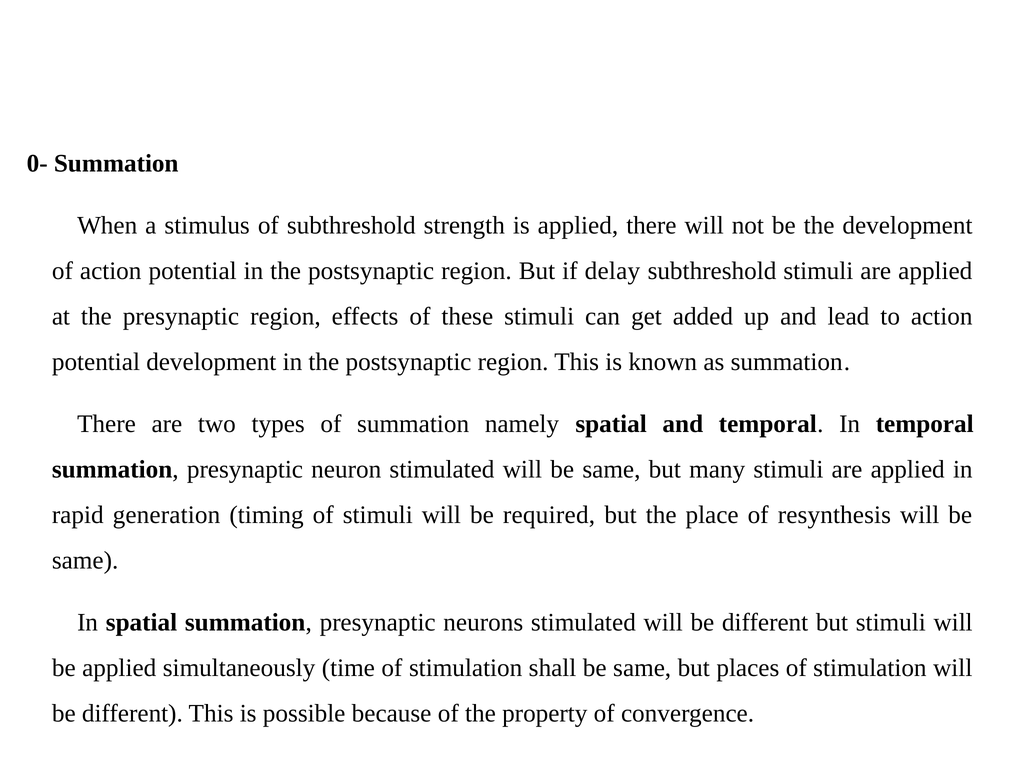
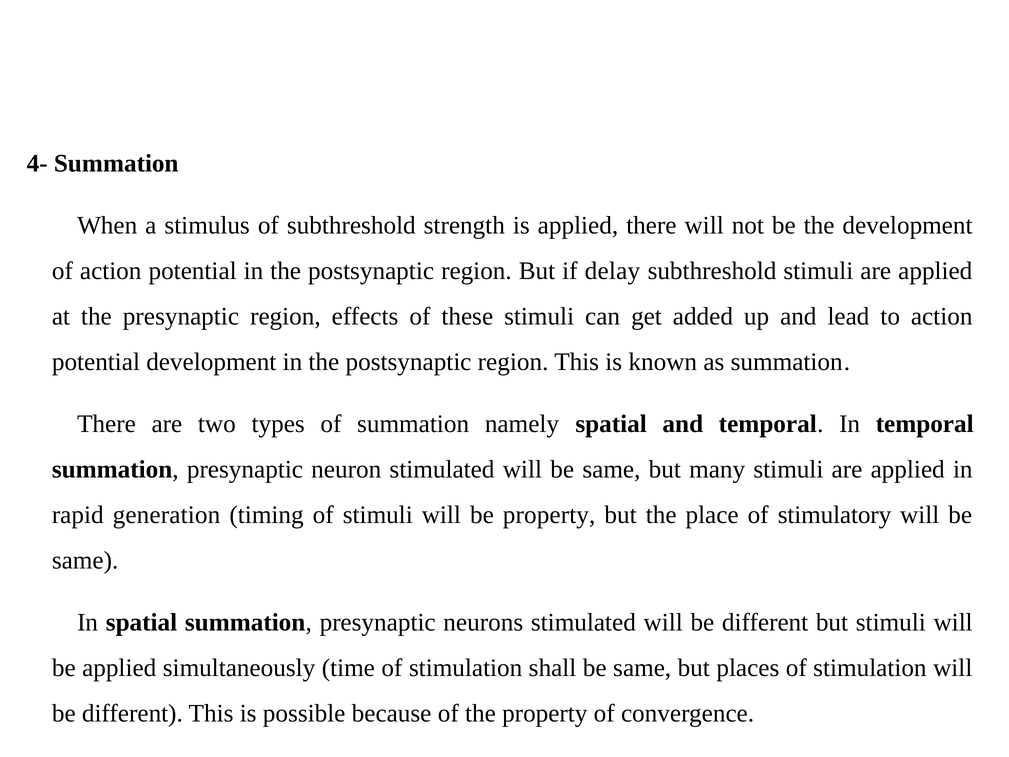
0-: 0- -> 4-
be required: required -> property
resynthesis: resynthesis -> stimulatory
